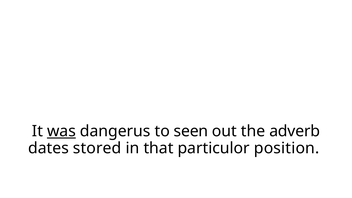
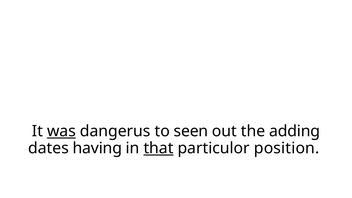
adverb: adverb -> adding
stored: stored -> having
that underline: none -> present
